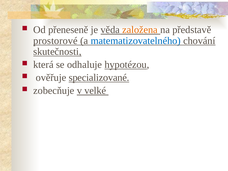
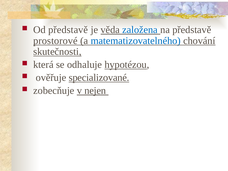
Od přeneseně: přeneseně -> představě
založena colour: orange -> blue
velké: velké -> nejen
